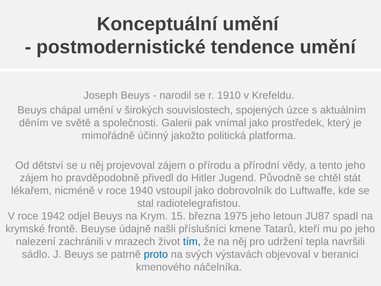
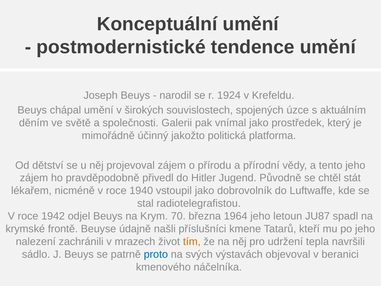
1910: 1910 -> 1924
15: 15 -> 70
1975: 1975 -> 1964
tím colour: blue -> orange
